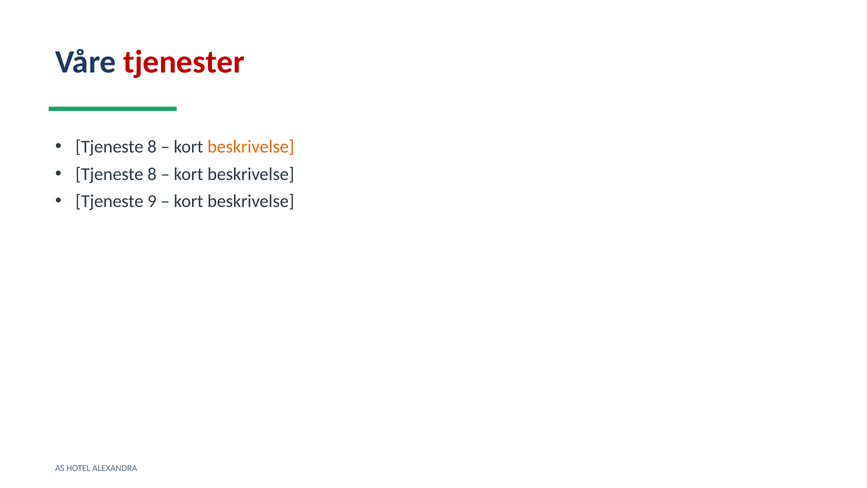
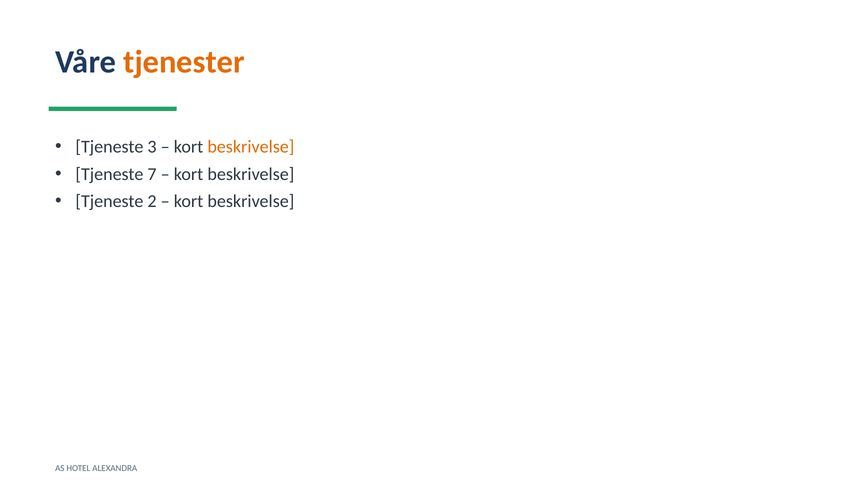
tjenester colour: red -> orange
8 at (152, 147): 8 -> 3
8 at (152, 174): 8 -> 7
9: 9 -> 2
